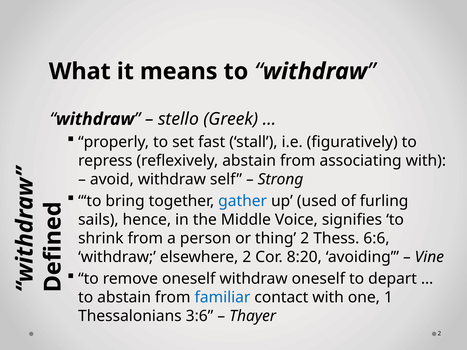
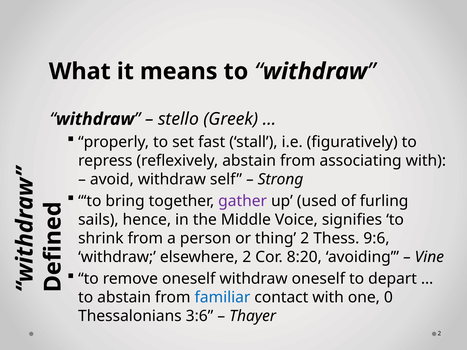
gather colour: blue -> purple
6:6: 6:6 -> 9:6
1: 1 -> 0
